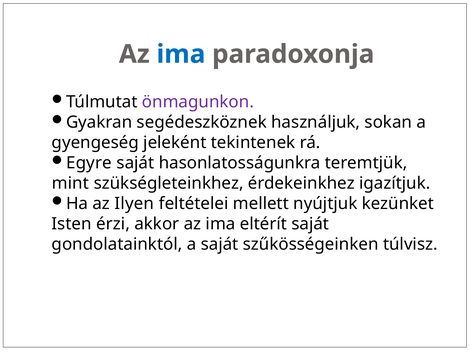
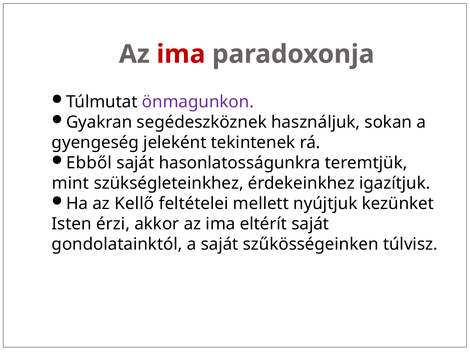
ima at (181, 54) colour: blue -> red
Egyre: Egyre -> Ebből
Ilyen: Ilyen -> Kellő
